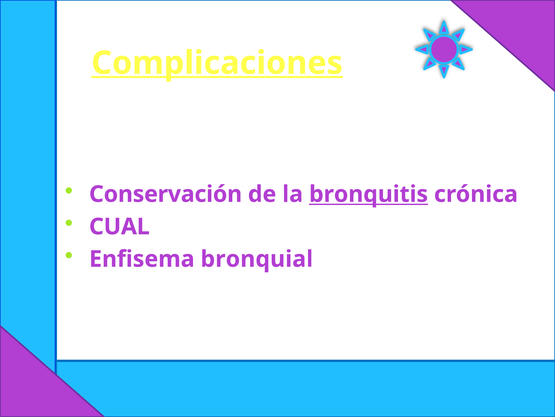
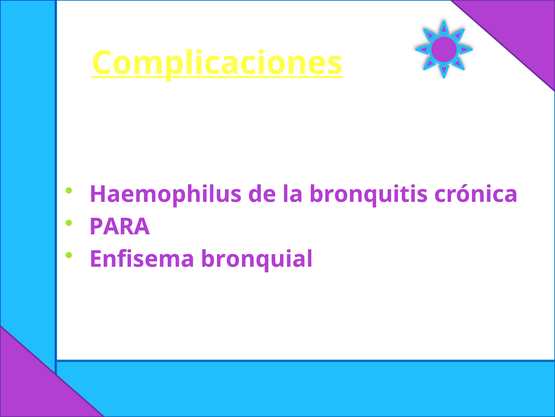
Conservación: Conservación -> Haemophilus
bronquitis underline: present -> none
CUAL: CUAL -> PARA
